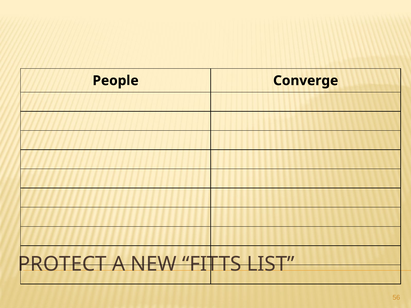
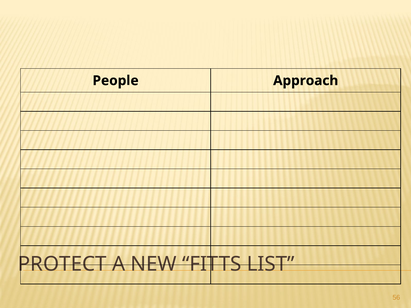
Converge: Converge -> Approach
